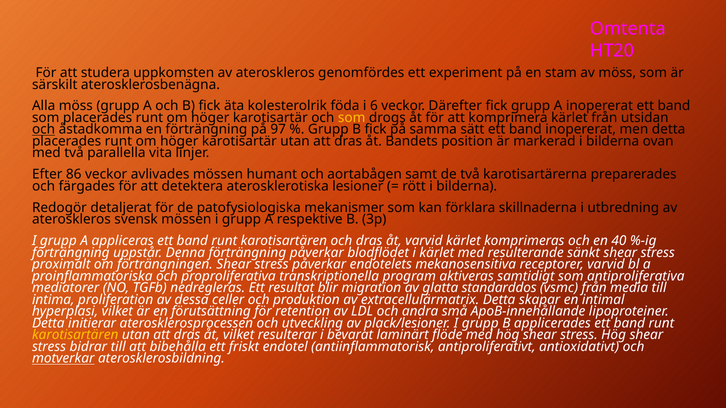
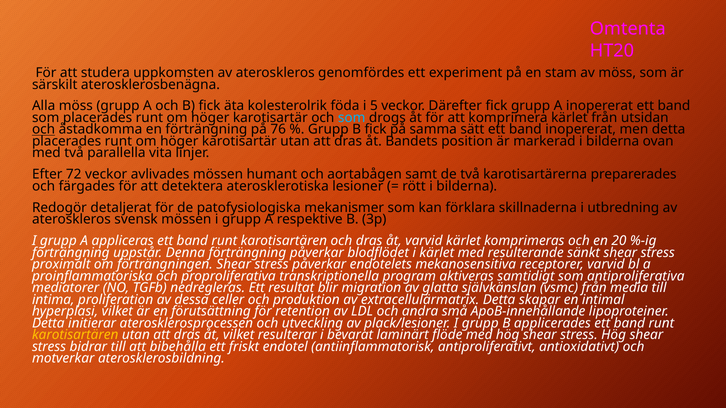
6: 6 -> 5
som at (352, 118) colour: yellow -> light blue
97: 97 -> 76
86: 86 -> 72
40: 40 -> 20
standarddos: standarddos -> självkänslan
motverkar underline: present -> none
